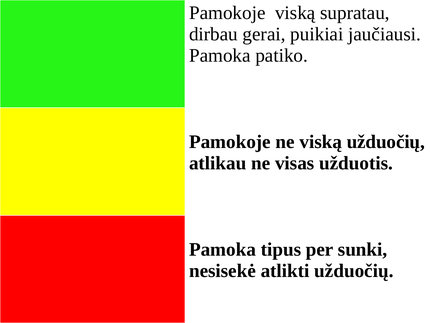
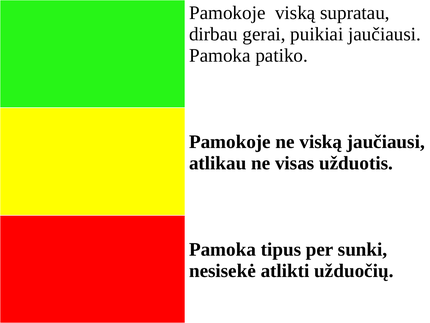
viską užduočių: užduočių -> jaučiausi
